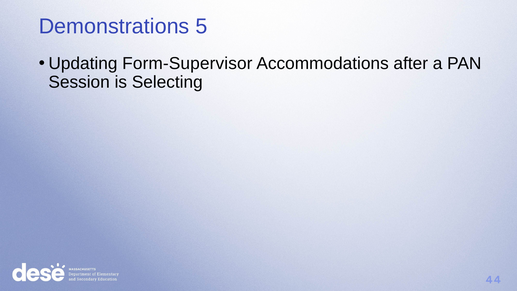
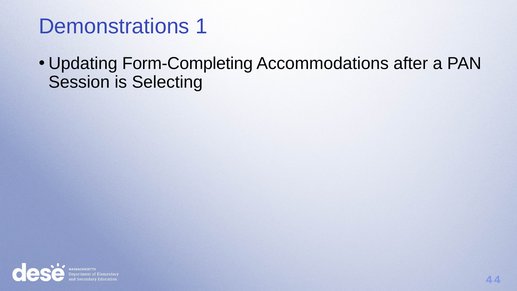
5: 5 -> 1
Form-Supervisor: Form-Supervisor -> Form-Completing
